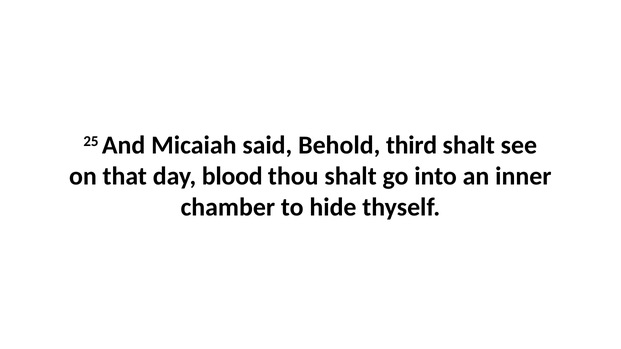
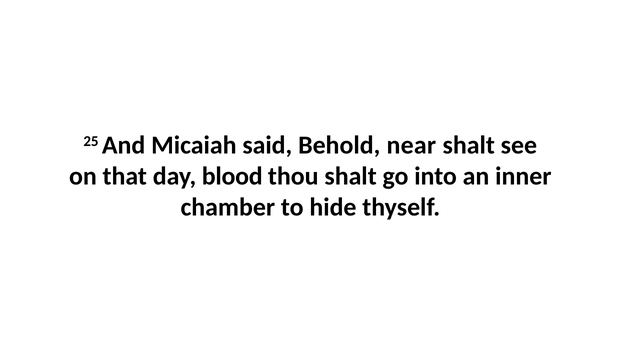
third: third -> near
